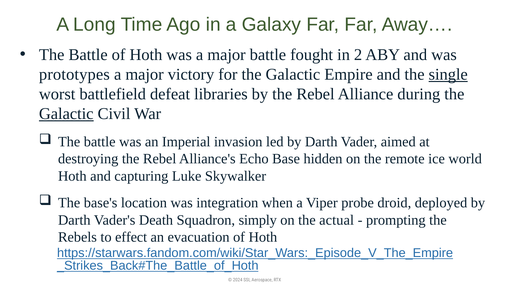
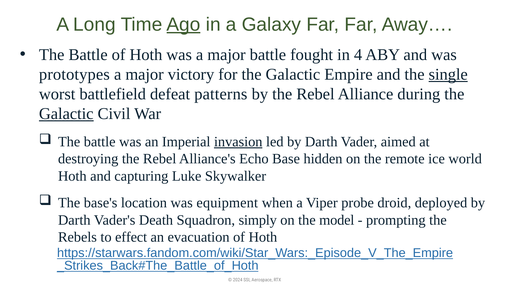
Ago underline: none -> present
2: 2 -> 4
libraries: libraries -> patterns
invasion underline: none -> present
integration: integration -> equipment
actual: actual -> model
